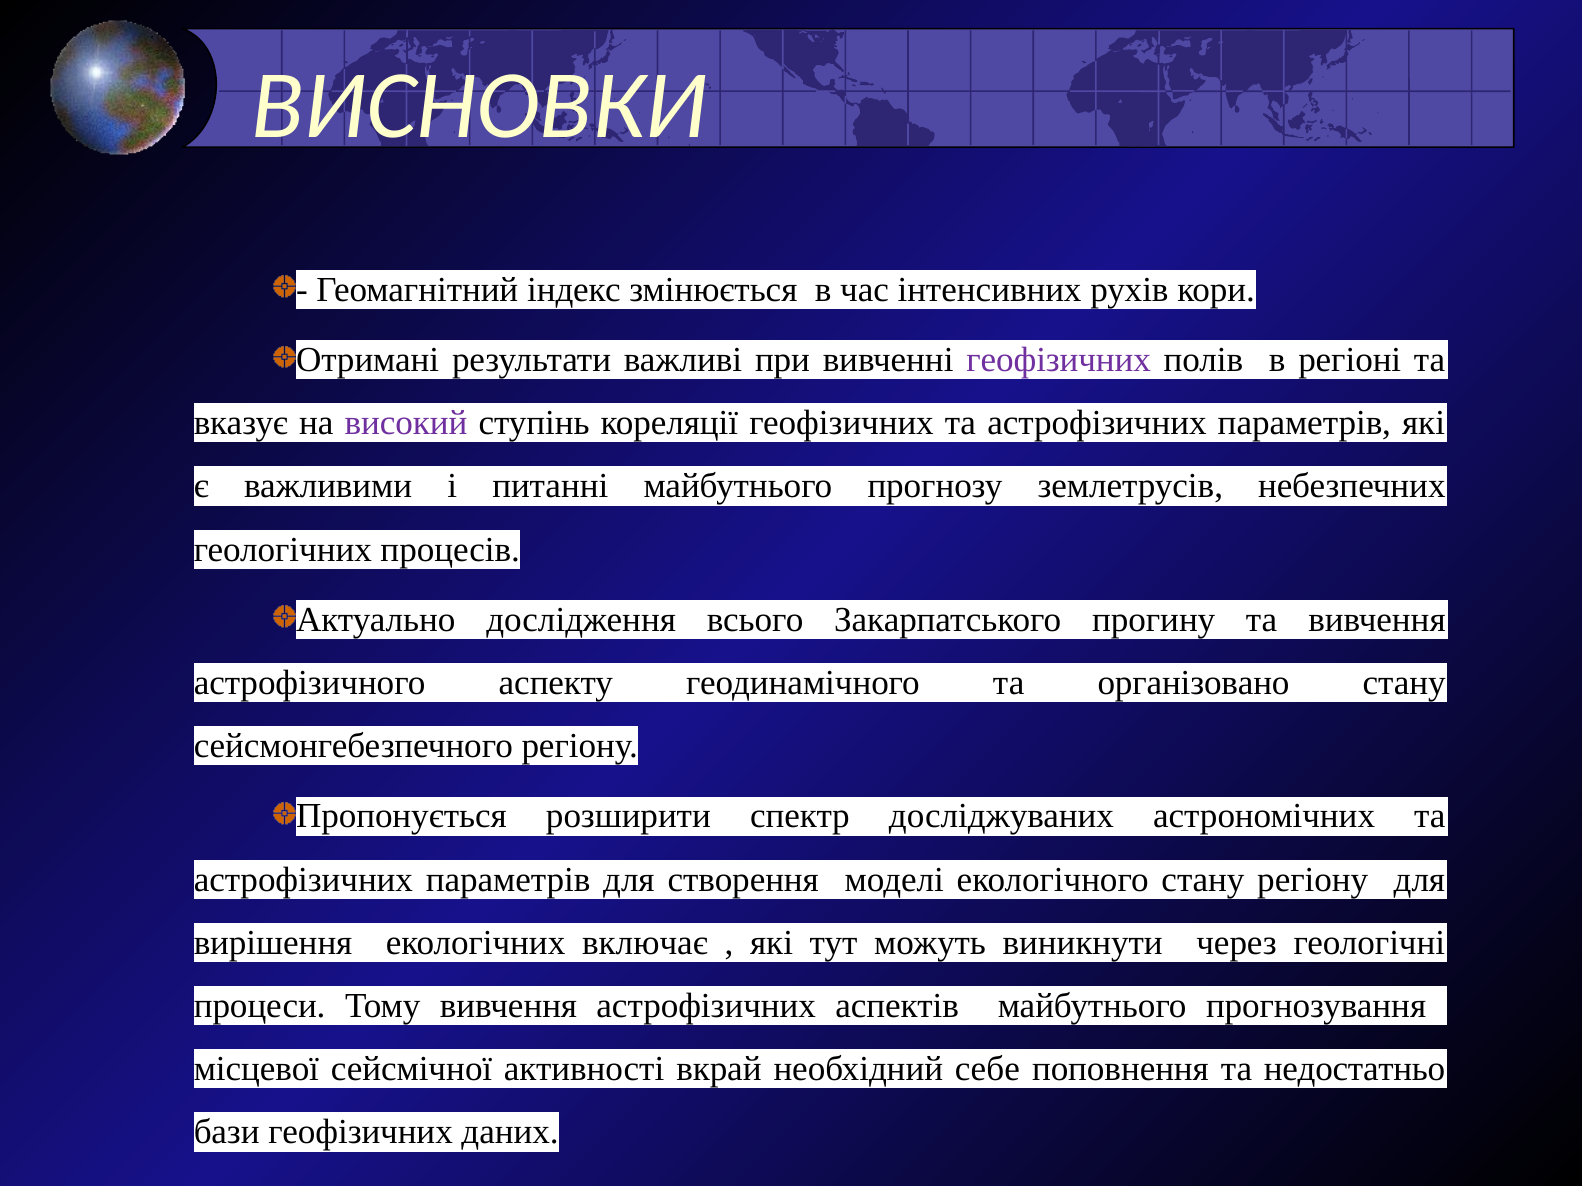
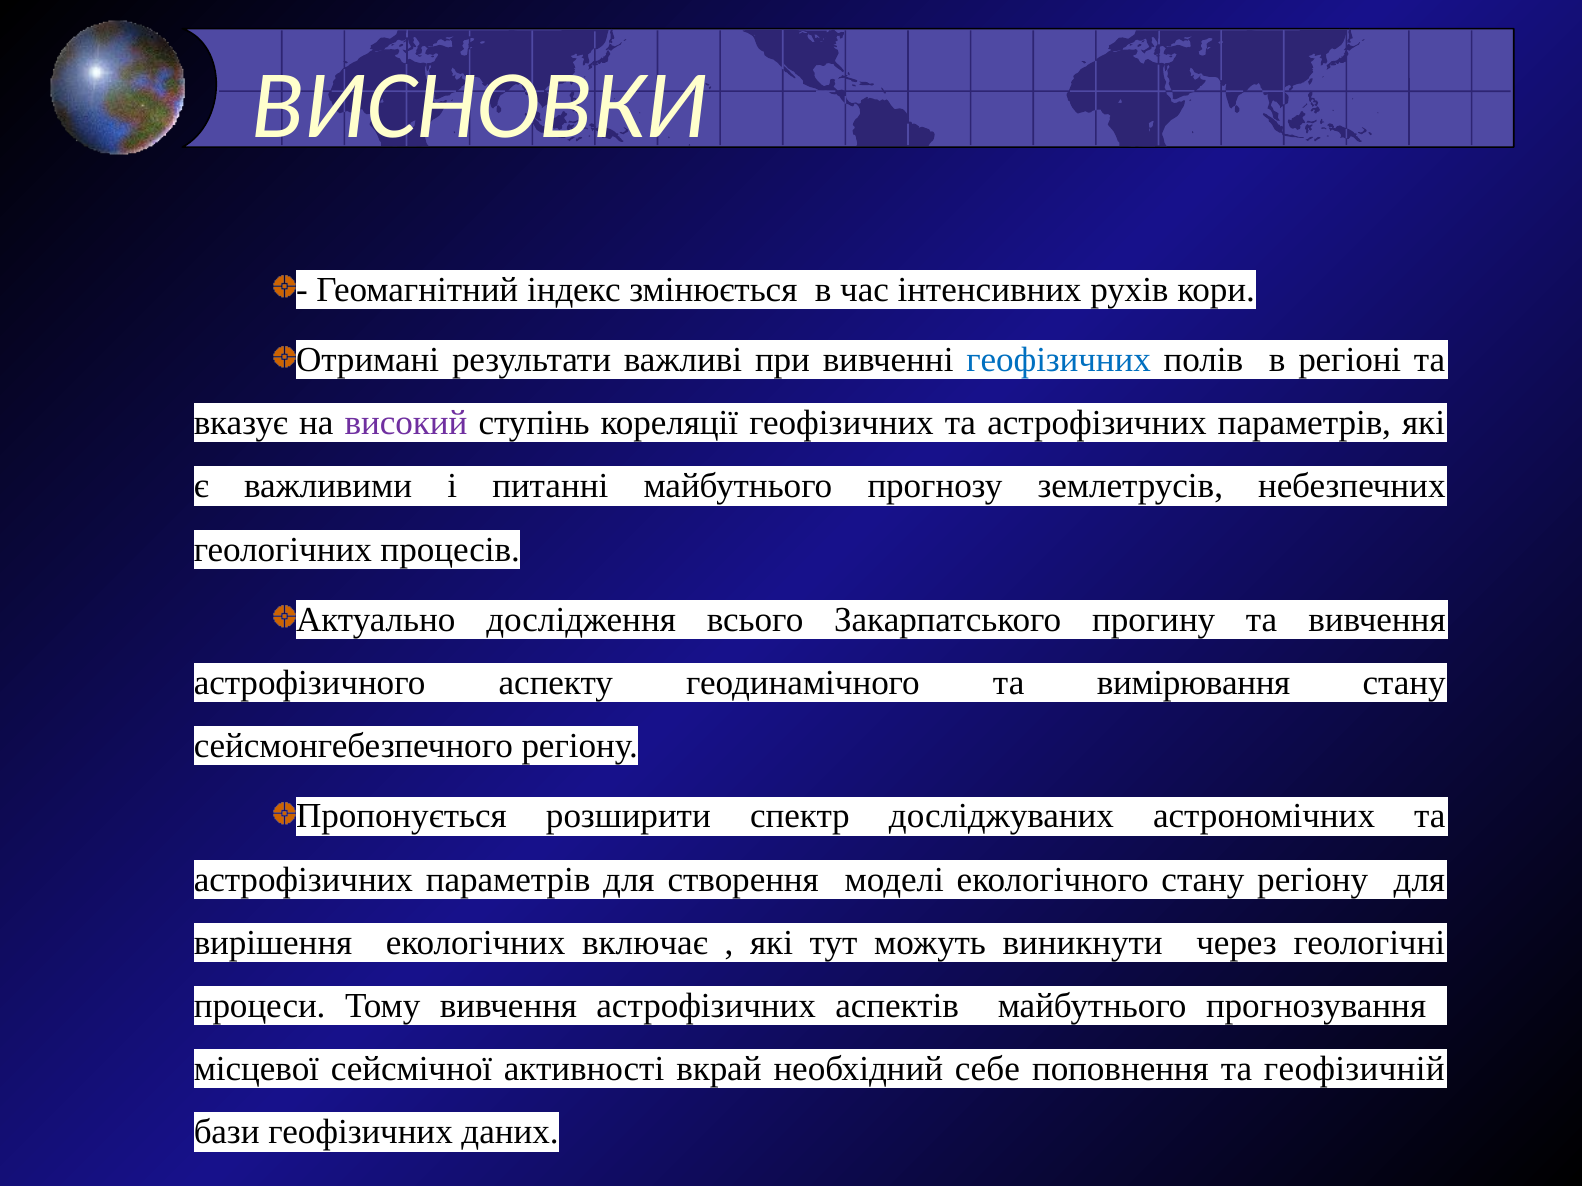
геофізичних at (1059, 360) colour: purple -> blue
організовано: організовано -> вимірювання
недостатньо: недостатньо -> геофізичній
